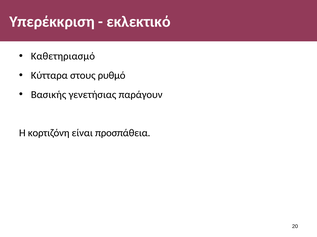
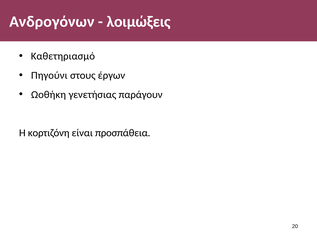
Υπερέκκριση: Υπερέκκριση -> Ανδρογόνων
εκλεκτικό: εκλεκτικό -> λοιμώξεις
Κύτταρα: Κύτταρα -> Πηγούνι
ρυθμό: ρυθμό -> έργων
Βασικής: Βασικής -> Ωοθήκη
